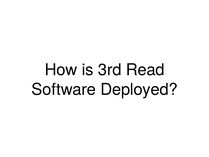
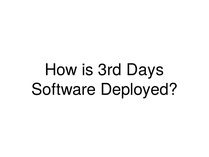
Read: Read -> Days
